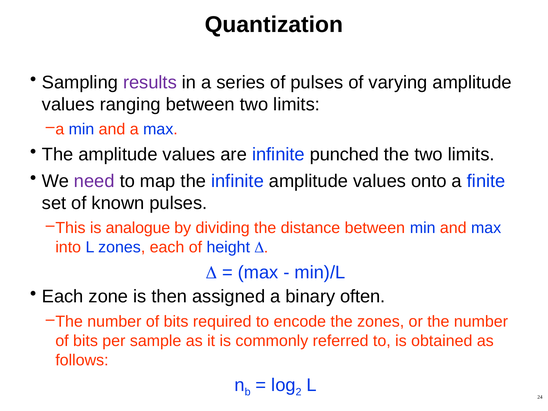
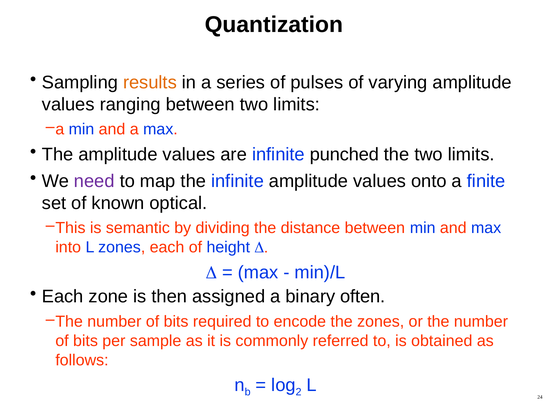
results colour: purple -> orange
known pulses: pulses -> optical
analogue: analogue -> semantic
